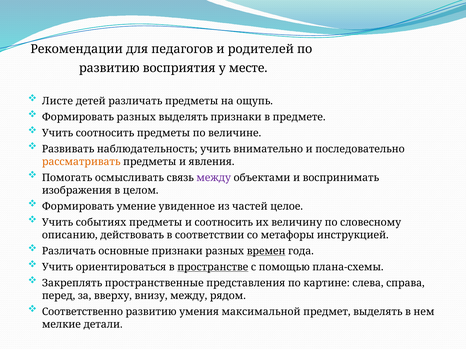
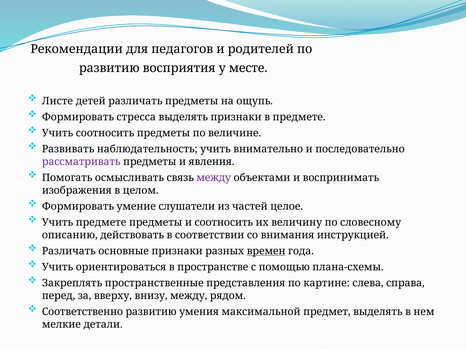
Формировать разных: разных -> стресса
рассматривать colour: orange -> purple
увиденное: увиденное -> слушатели
Учить событиях: событиях -> предмете
метафоры: метафоры -> внимания
пространстве underline: present -> none
